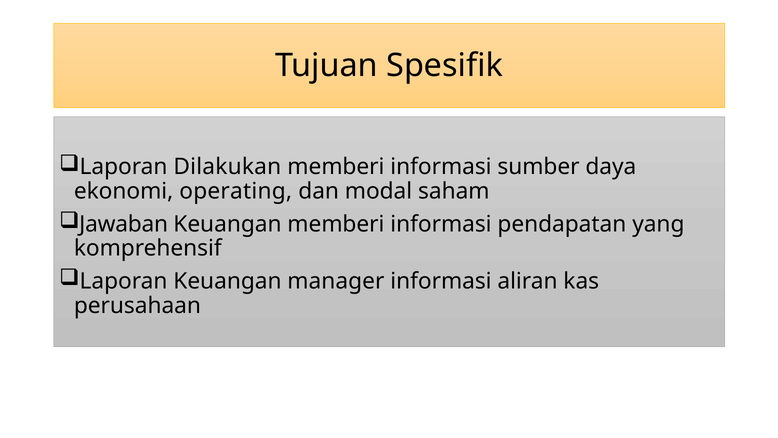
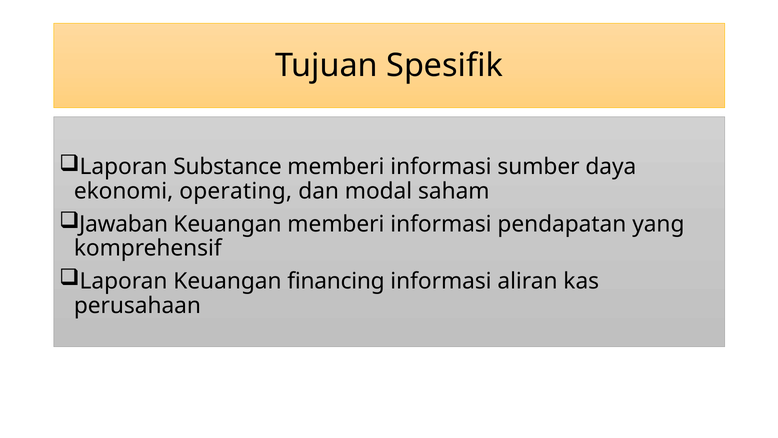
Dilakukan: Dilakukan -> Substance
manager: manager -> financing
